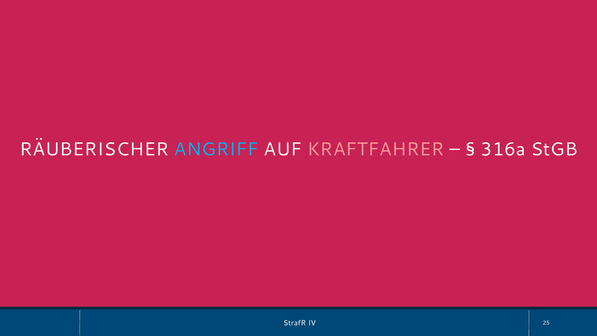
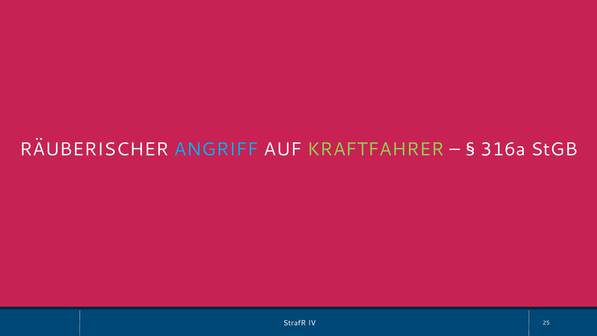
KRAFTFAHRER colour: pink -> light green
